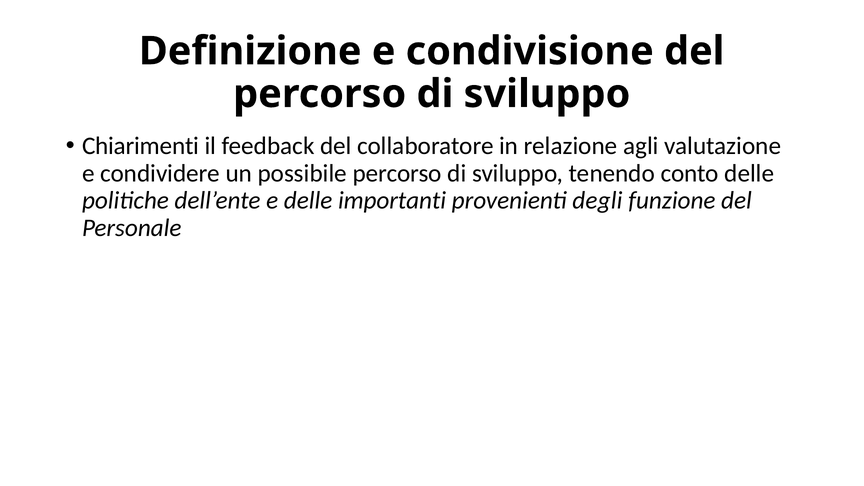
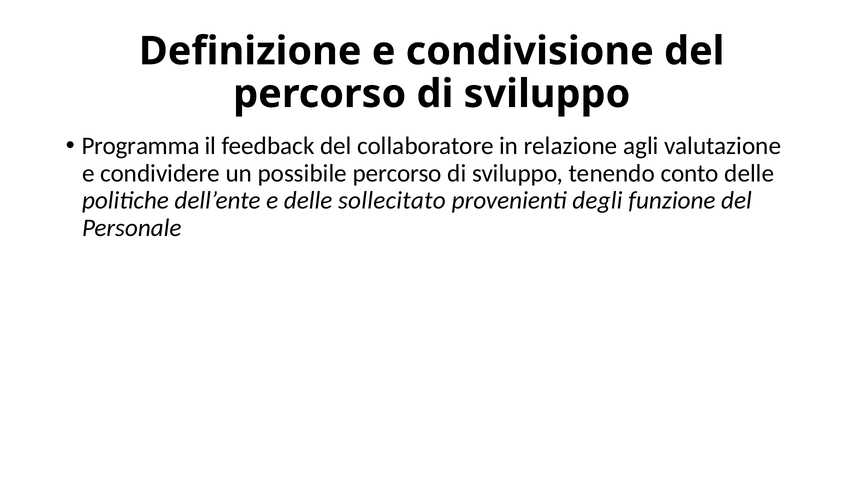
Chiarimenti: Chiarimenti -> Programma
importanti: importanti -> sollecitato
